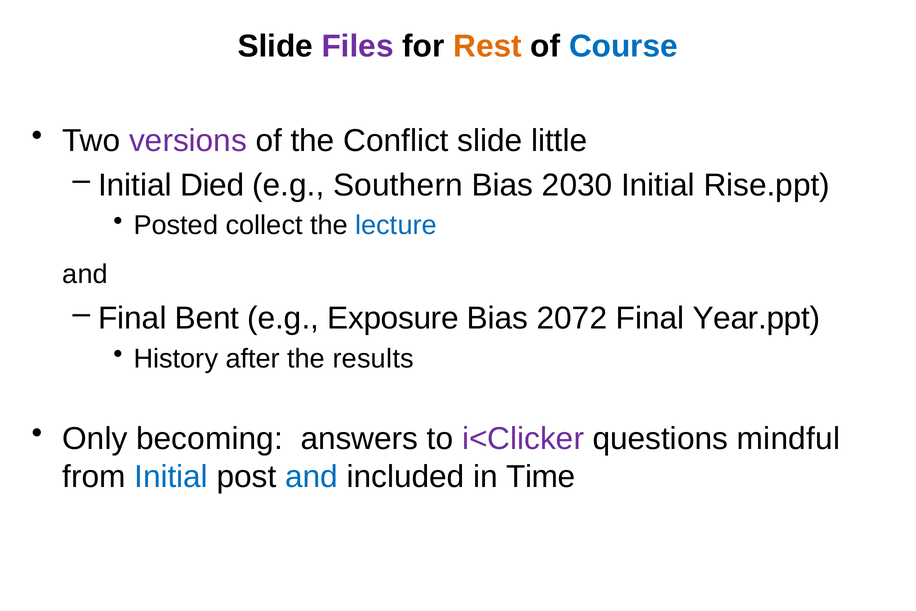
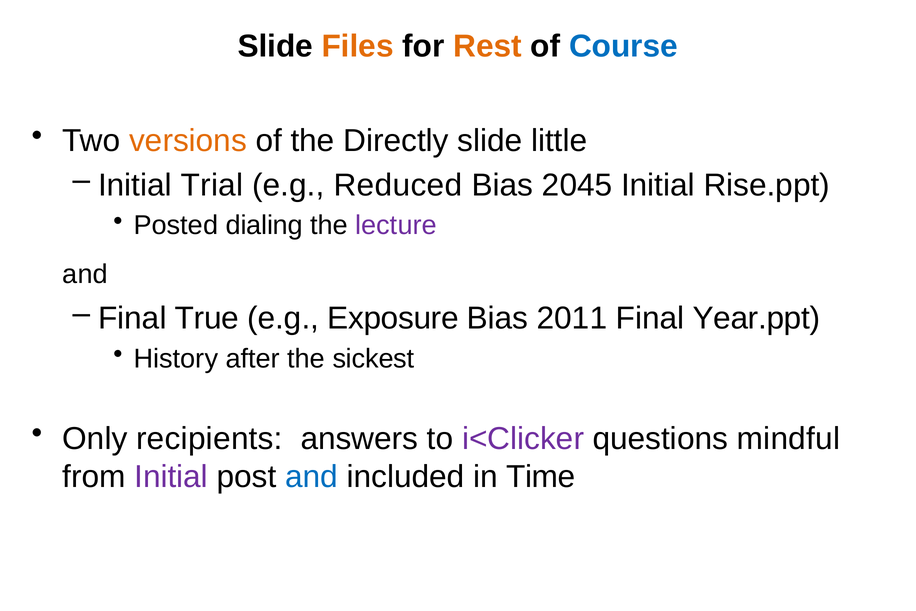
Files colour: purple -> orange
versions colour: purple -> orange
Conflict: Conflict -> Directly
Died: Died -> Trial
Southern: Southern -> Reduced
2030: 2030 -> 2045
collect: collect -> dialing
lecture colour: blue -> purple
Bent: Bent -> True
2072: 2072 -> 2011
results: results -> sickest
becoming: becoming -> recipients
Initial at (171, 476) colour: blue -> purple
